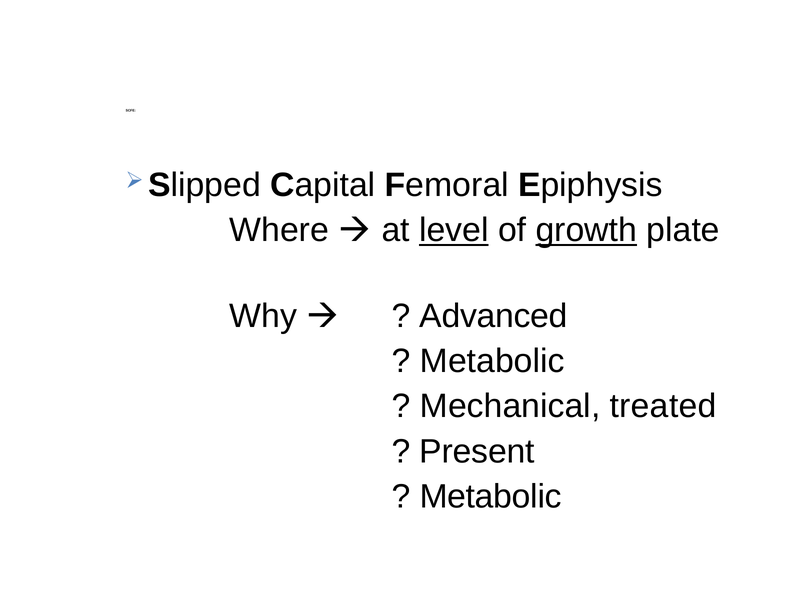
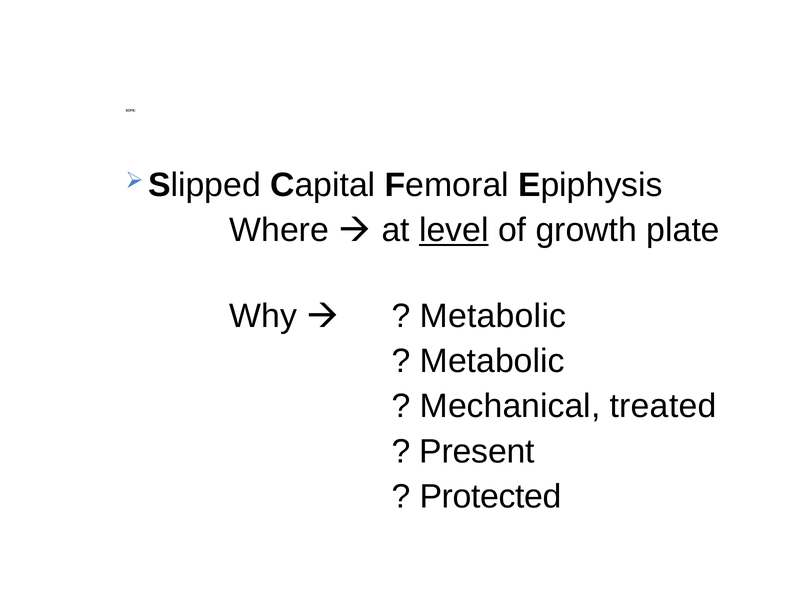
growth underline: present -> none
Advanced at (493, 316): Advanced -> Metabolic
Metabolic at (491, 496): Metabolic -> Protected
